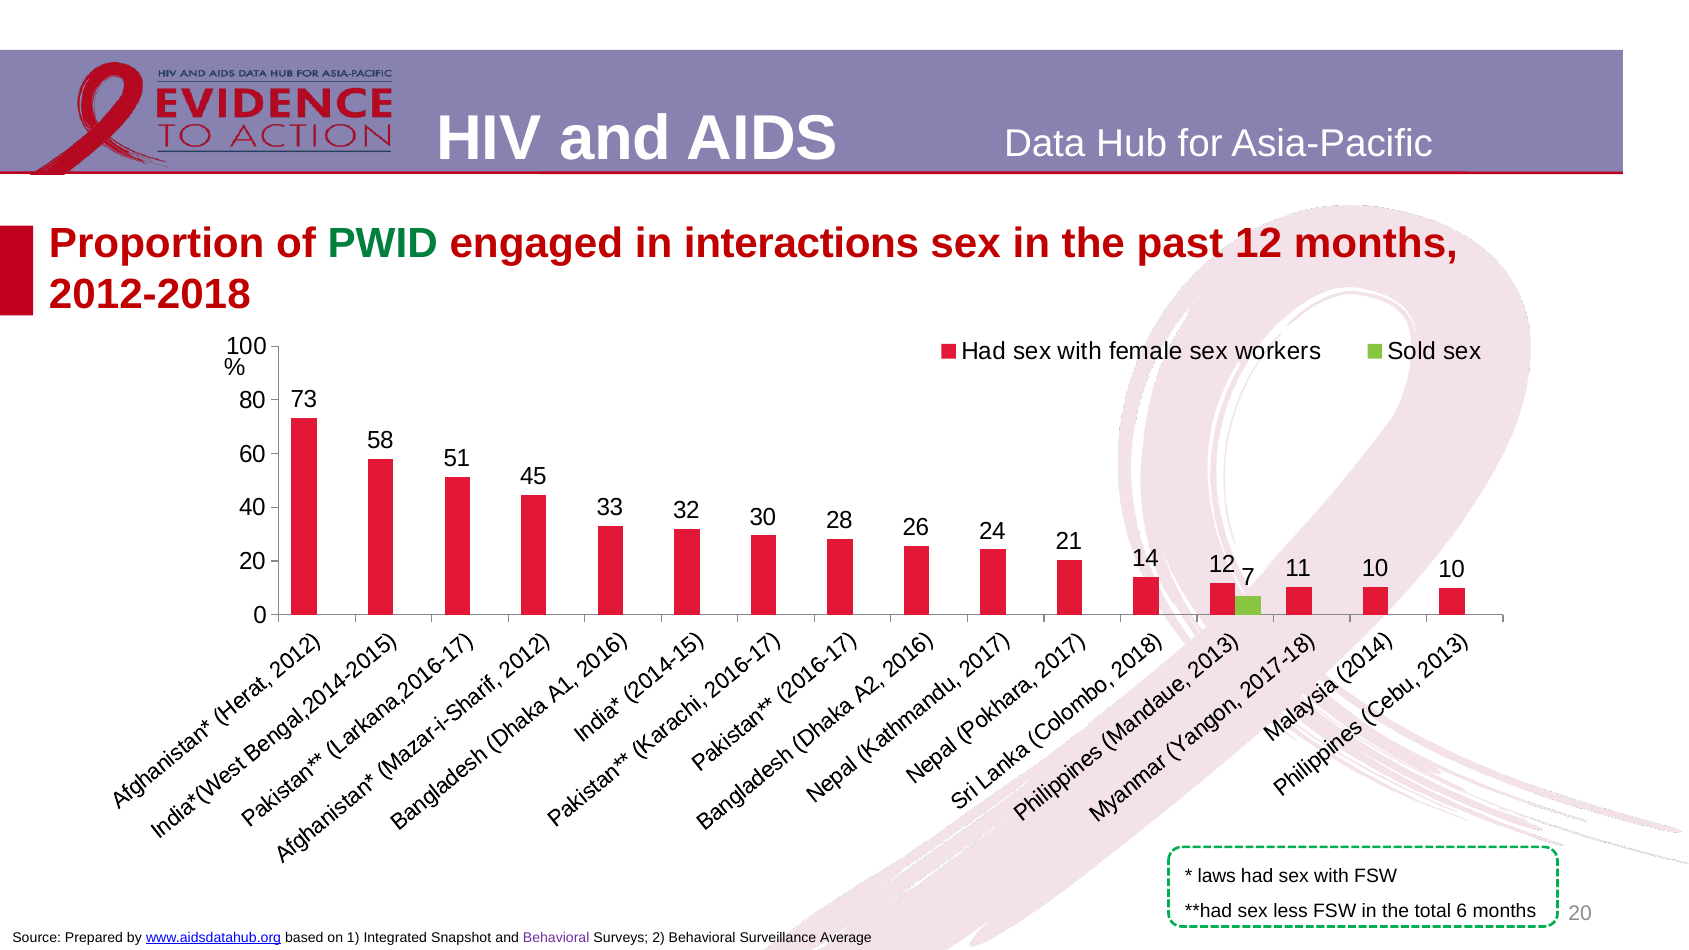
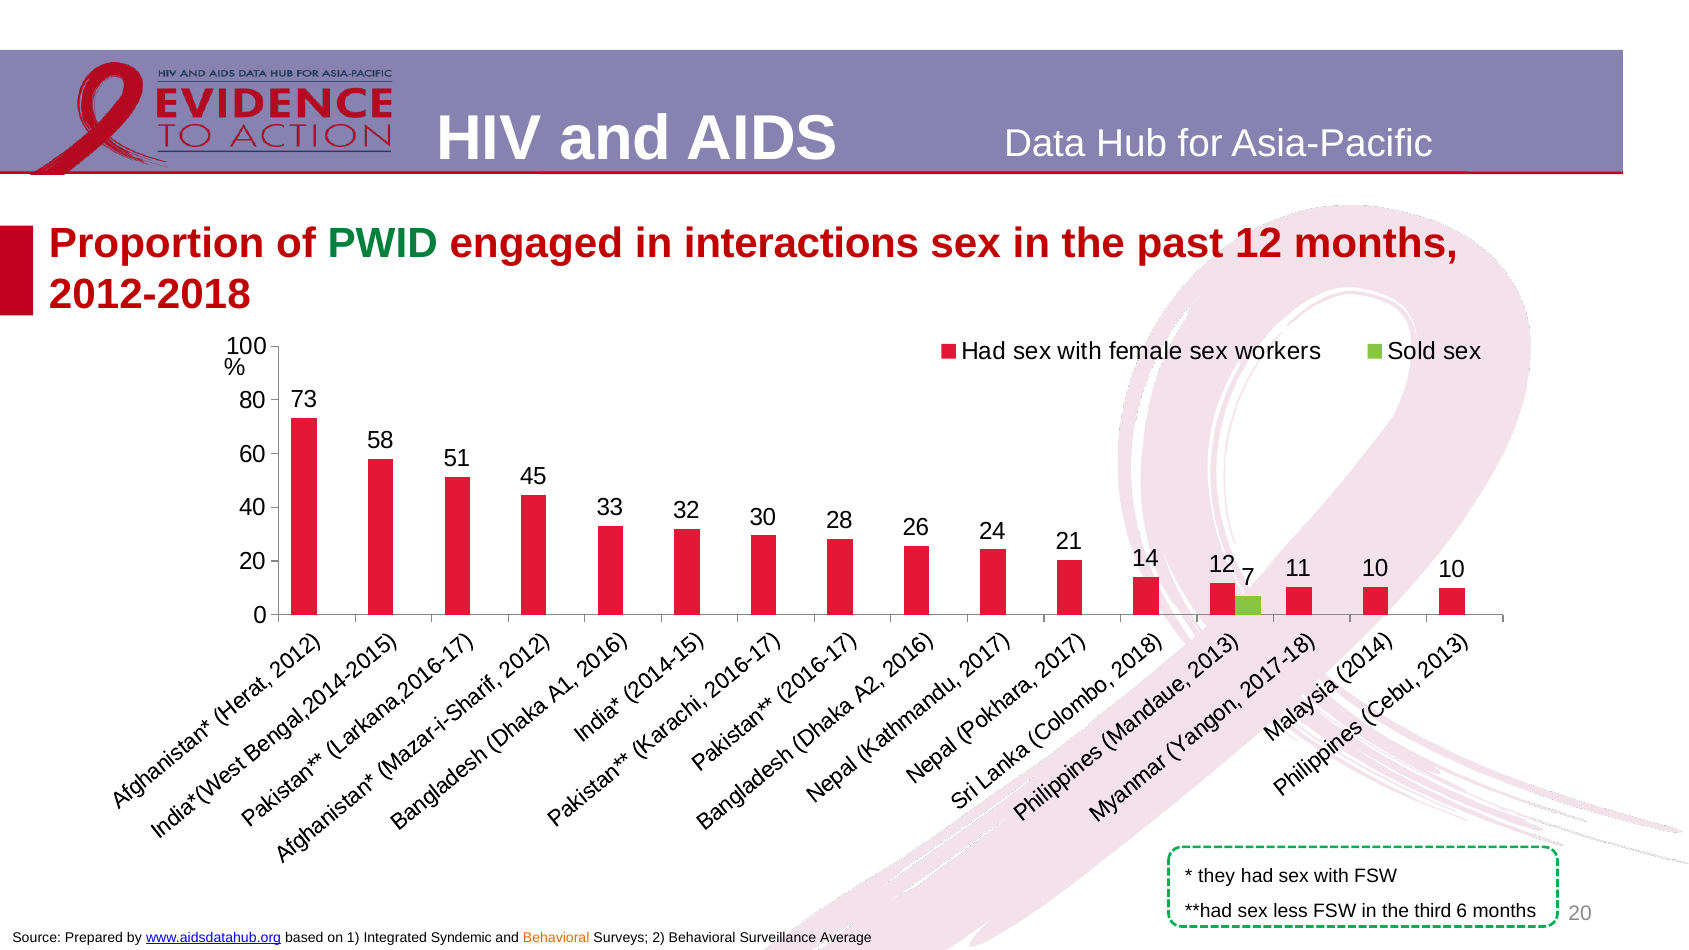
laws: laws -> they
total: total -> third
Snapshot: Snapshot -> Syndemic
Behavioral at (556, 937) colour: purple -> orange
